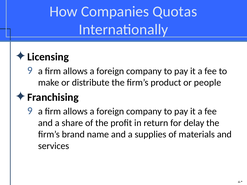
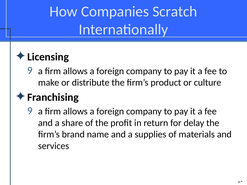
Quotas: Quotas -> Scratch
people: people -> culture
